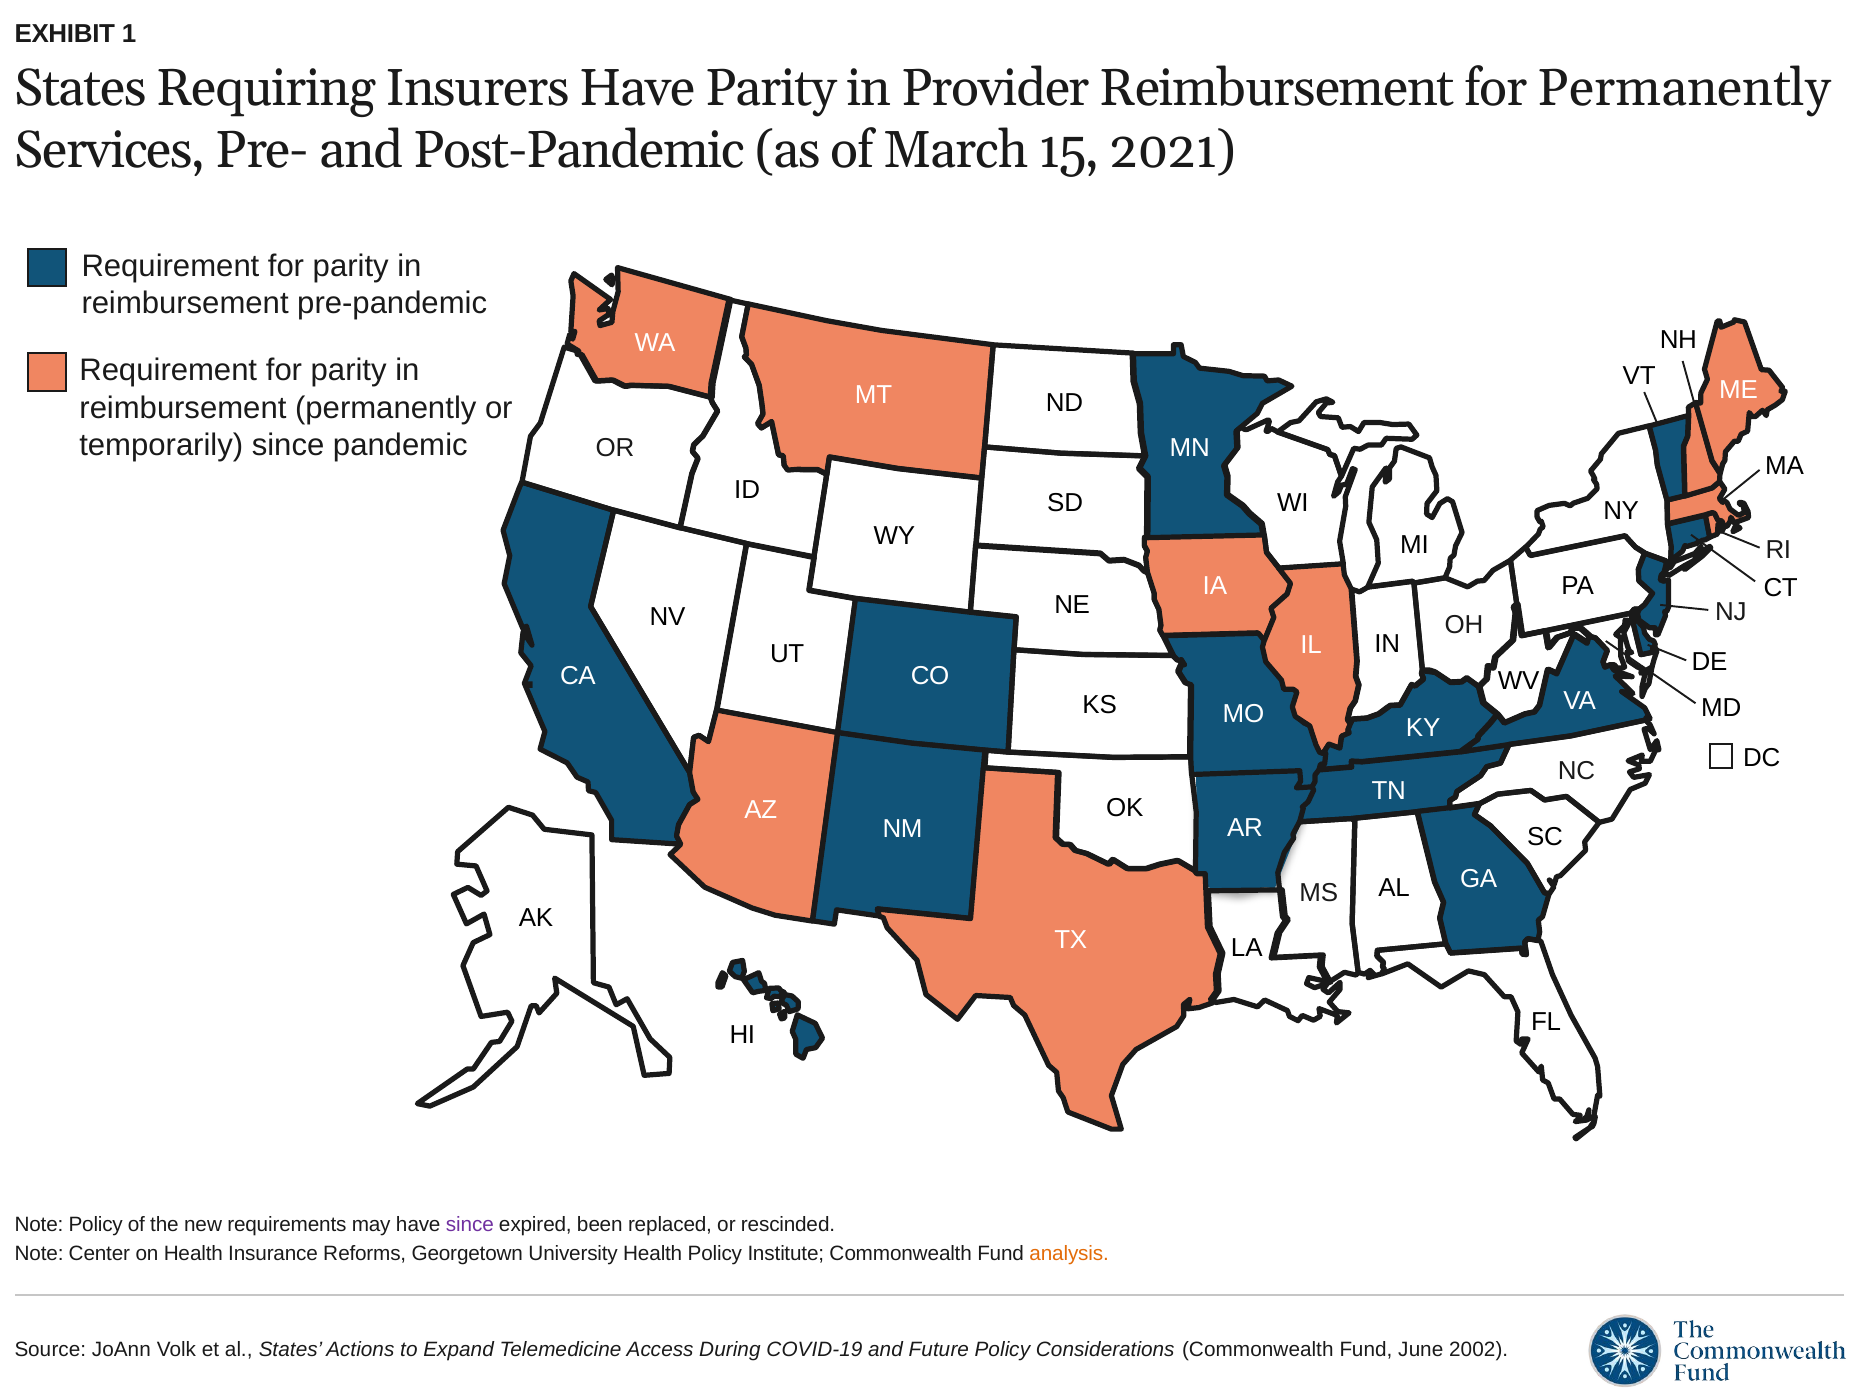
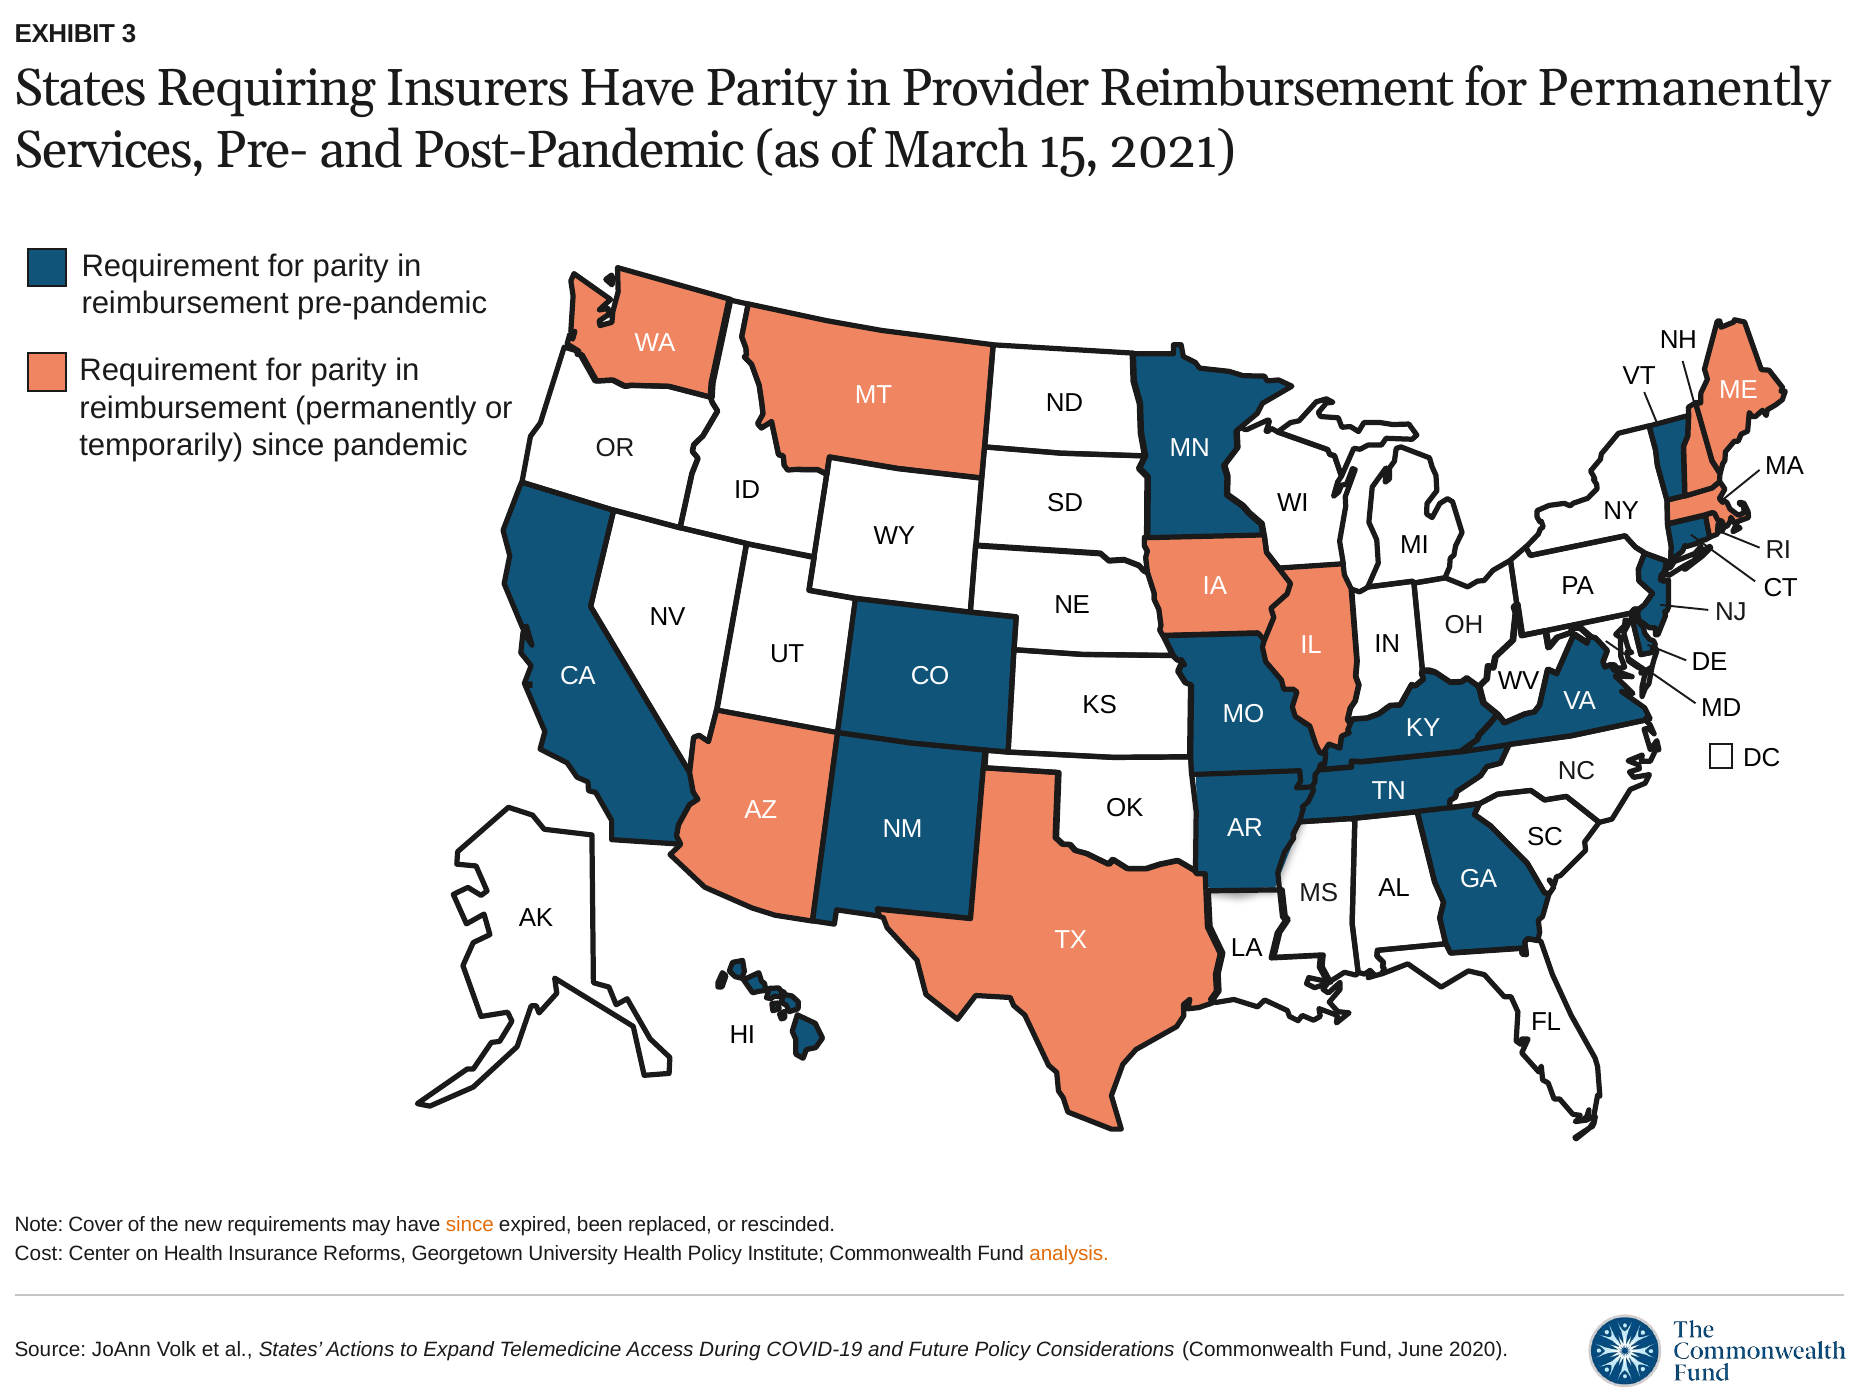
1: 1 -> 3
Note Policy: Policy -> Cover
since at (470, 1224) colour: purple -> orange
Note at (39, 1253): Note -> Cost
2002: 2002 -> 2020
